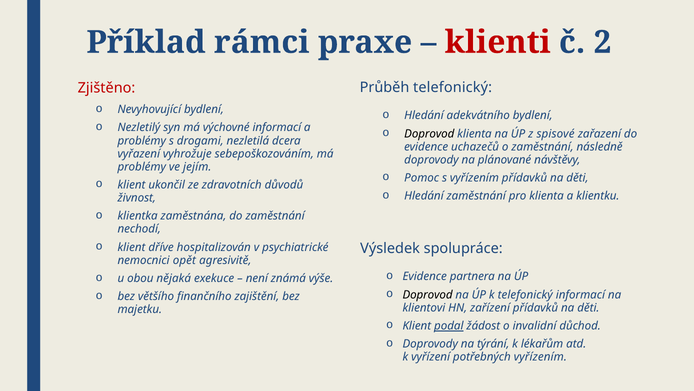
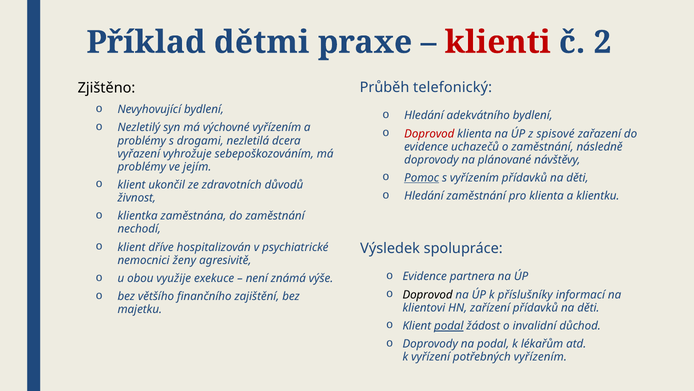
rámci: rámci -> dětmi
Zjištěno colour: red -> black
výchovné informací: informací -> vyřízením
Doprovod at (429, 133) colour: black -> red
Pomoc underline: none -> present
opět: opět -> ženy
nějaká: nějaká -> využije
k telefonický: telefonický -> příslušníky
na týrání: týrání -> podal
